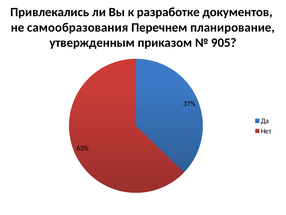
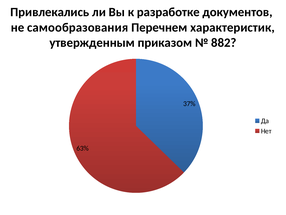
планирование: планирование -> характеристик
905: 905 -> 882
